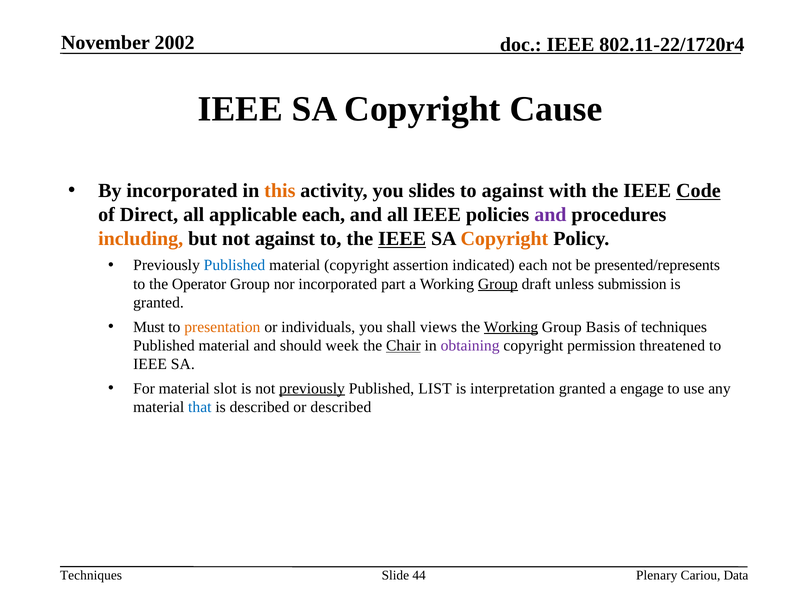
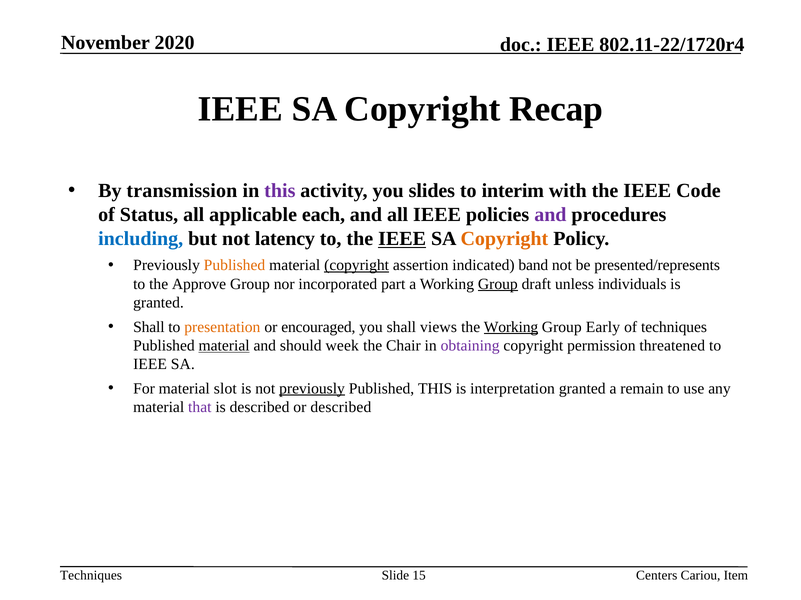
2002: 2002 -> 2020
Cause: Cause -> Recap
By incorporated: incorporated -> transmission
this at (280, 191) colour: orange -> purple
to against: against -> interim
Code underline: present -> none
Direct: Direct -> Status
including colour: orange -> blue
not against: against -> latency
Published at (234, 266) colour: blue -> orange
copyright at (357, 266) underline: none -> present
indicated each: each -> band
Operator: Operator -> Approve
submission: submission -> individuals
Must at (149, 327): Must -> Shall
individuals: individuals -> encouraged
Basis: Basis -> Early
material at (224, 346) underline: none -> present
Chair underline: present -> none
Published LIST: LIST -> THIS
engage: engage -> remain
that colour: blue -> purple
44: 44 -> 15
Plenary: Plenary -> Centers
Data: Data -> Item
